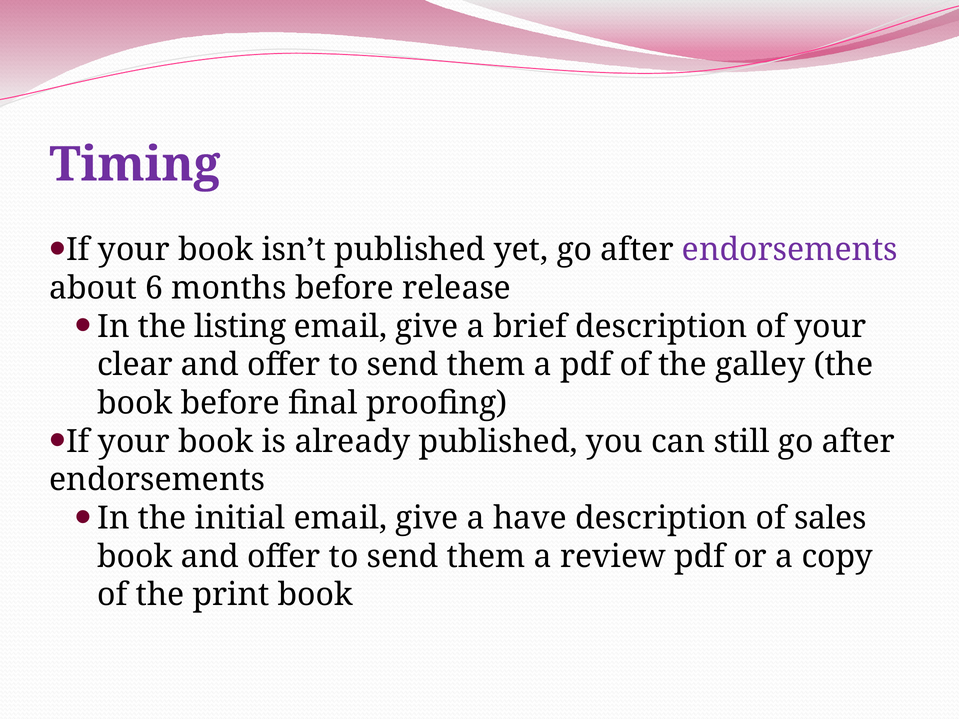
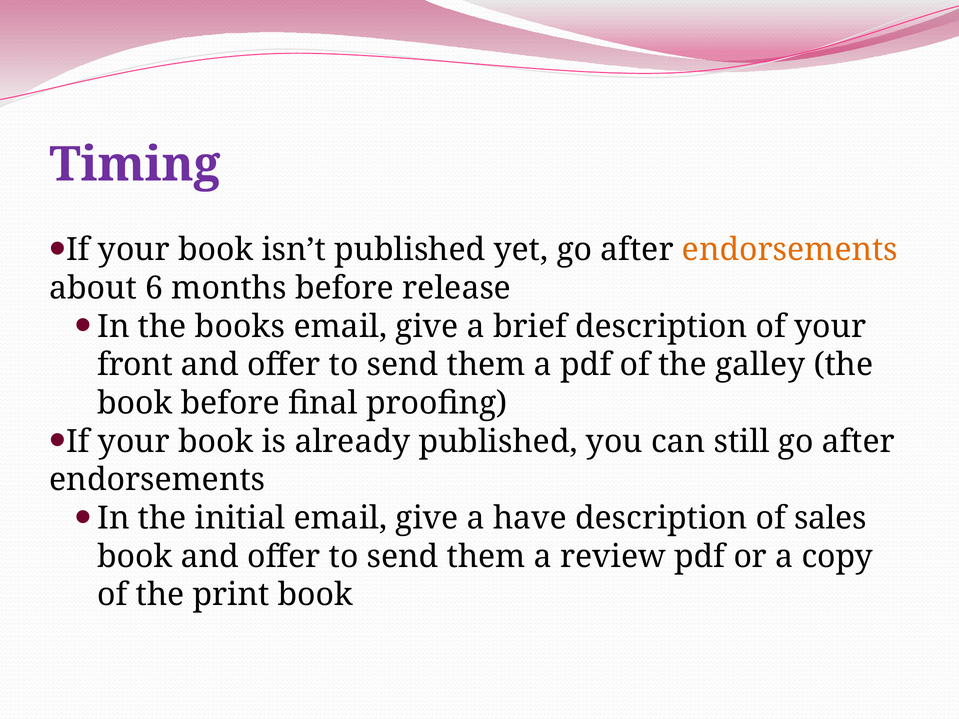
endorsements at (790, 250) colour: purple -> orange
listing: listing -> books
clear: clear -> front
